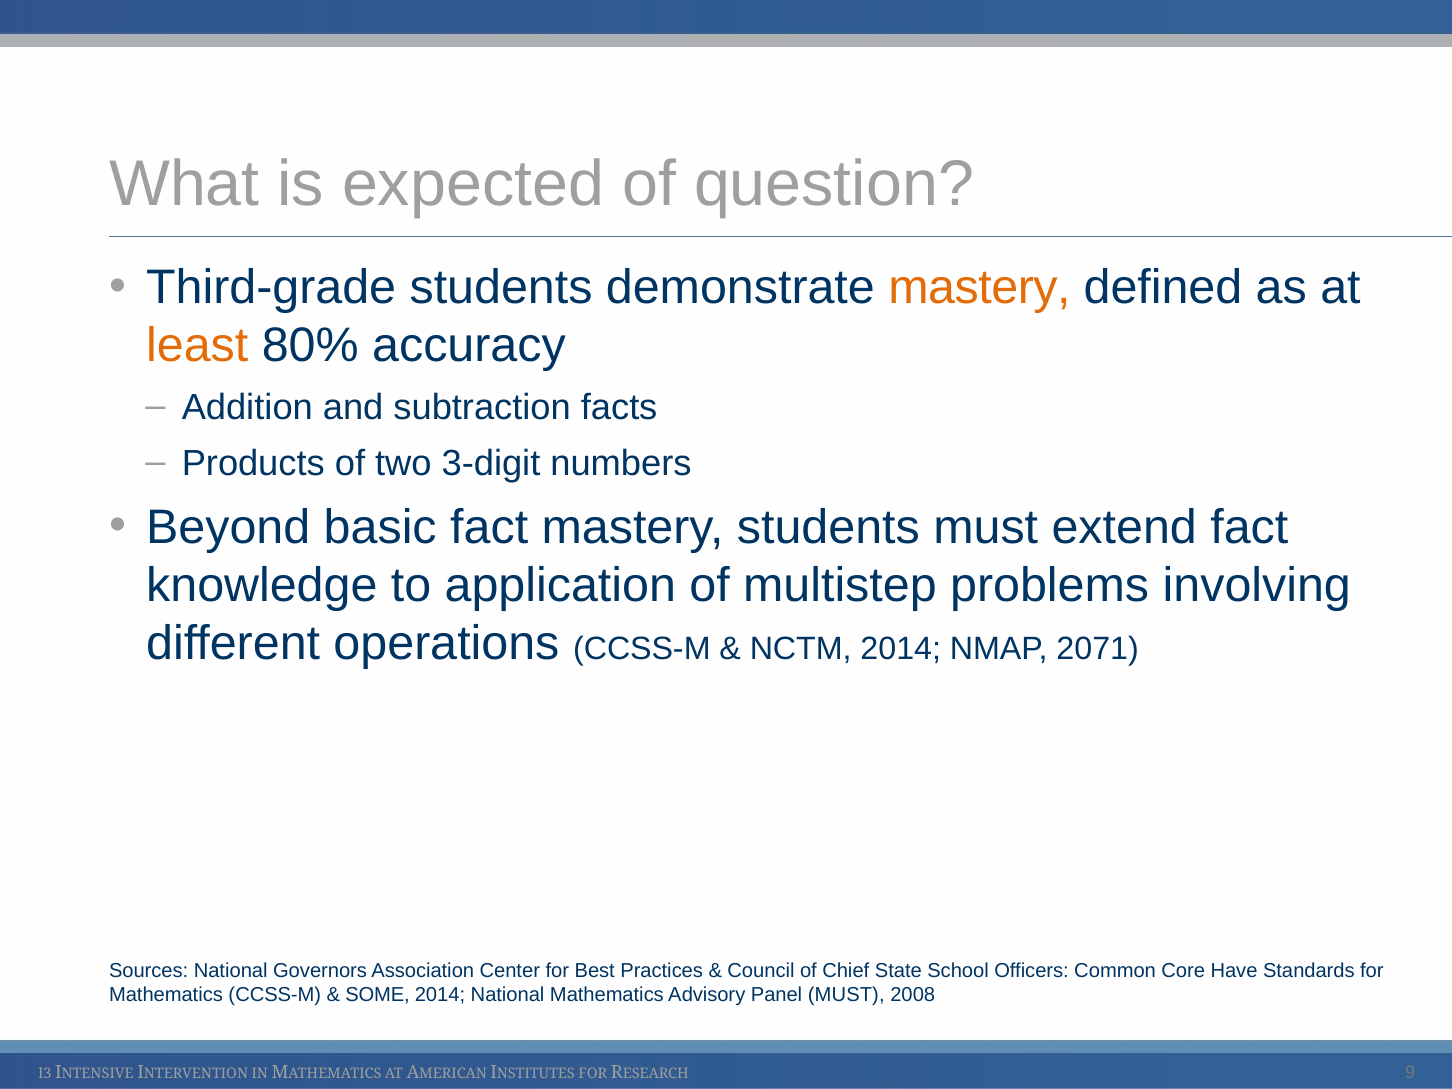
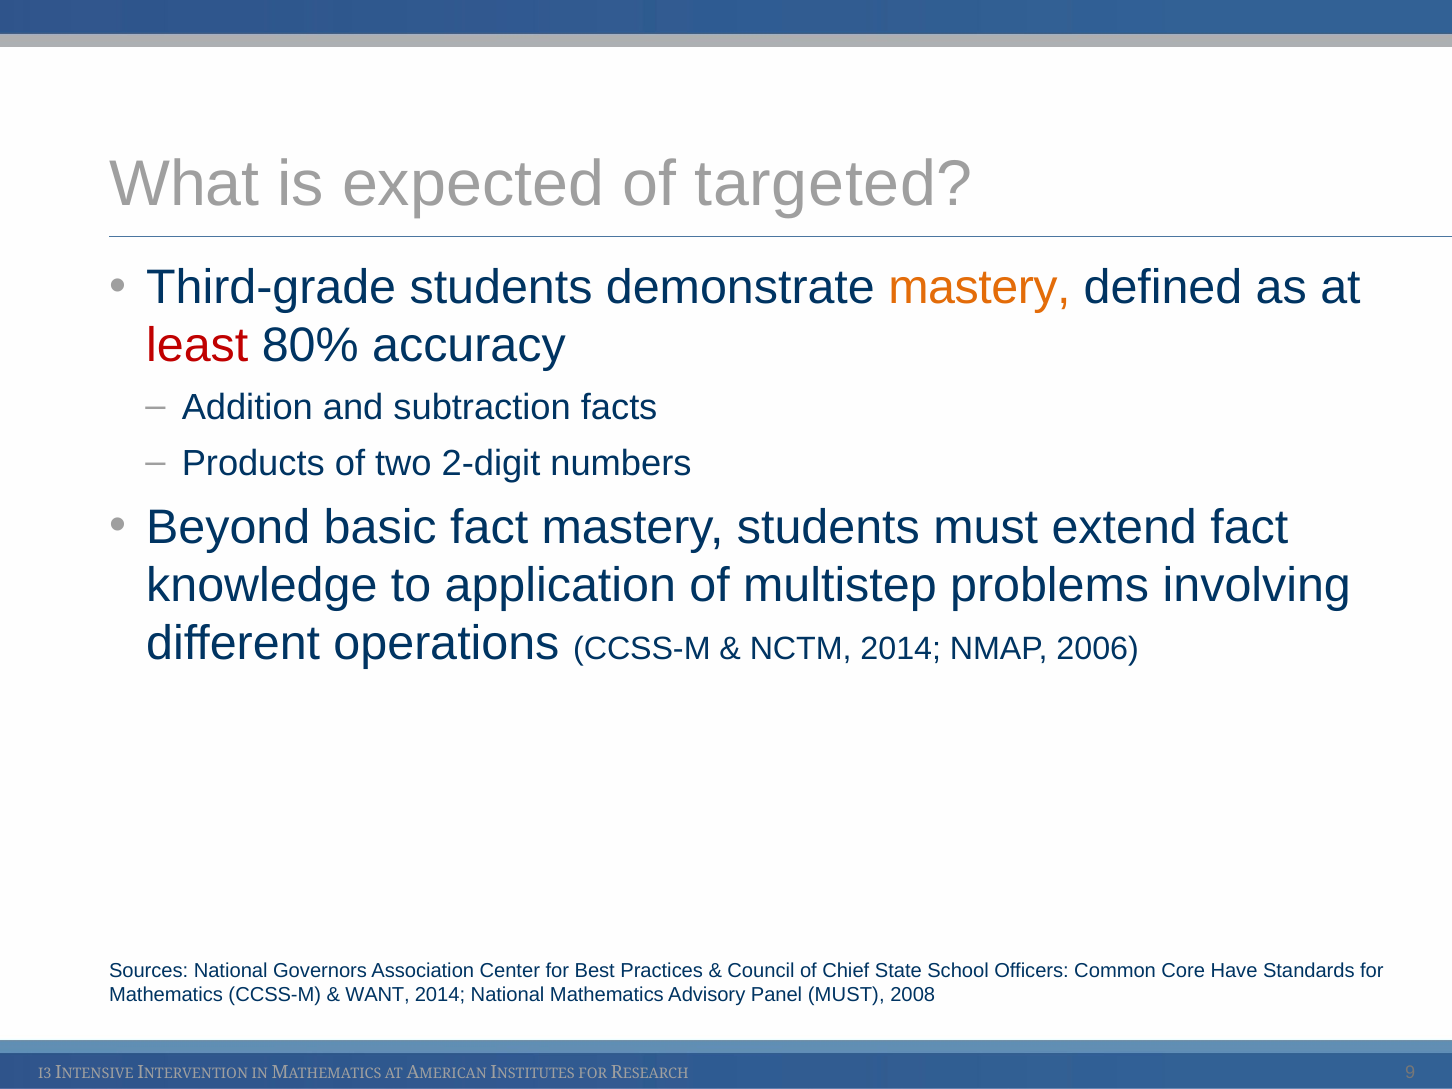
question: question -> targeted
least colour: orange -> red
3-digit: 3-digit -> 2-digit
2071: 2071 -> 2006
SOME: SOME -> WANT
